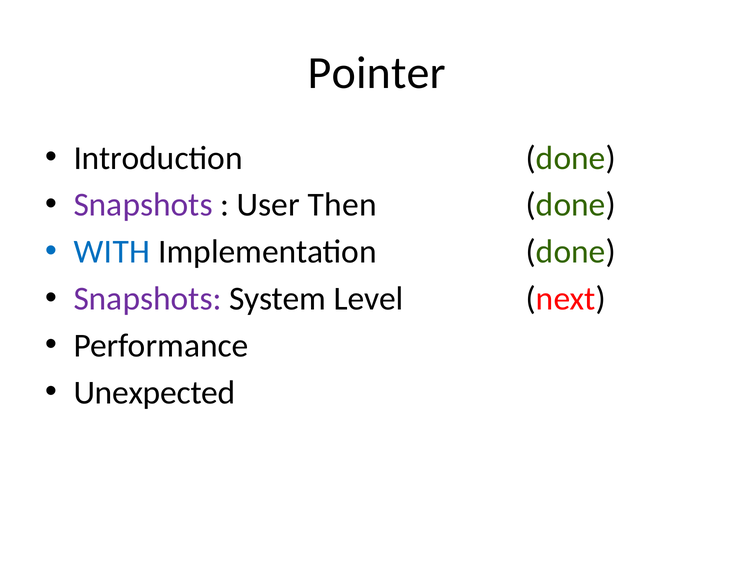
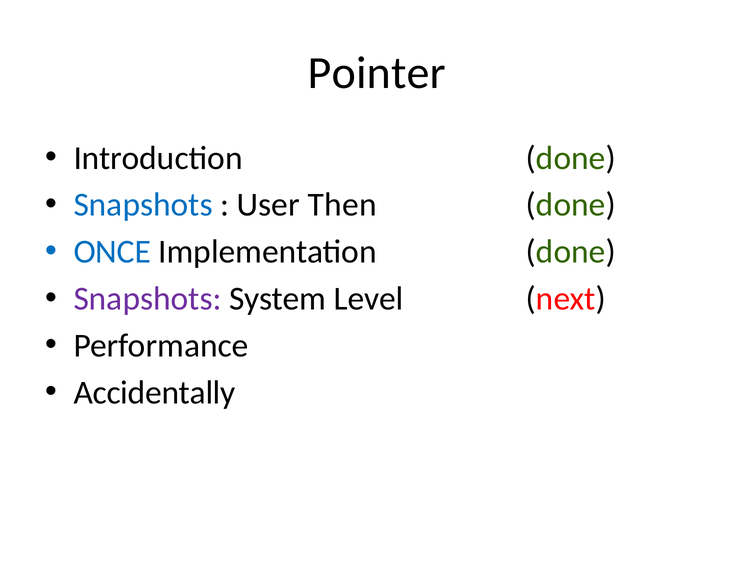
Snapshots at (143, 205) colour: purple -> blue
WITH: WITH -> ONCE
Unexpected: Unexpected -> Accidentally
